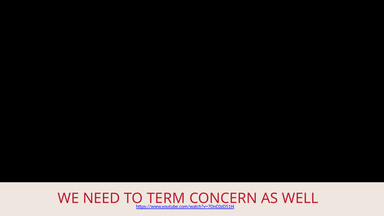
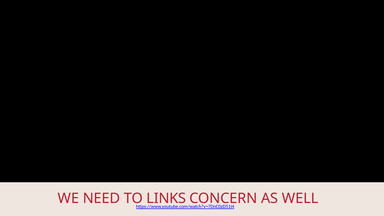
TERM: TERM -> LINKS
